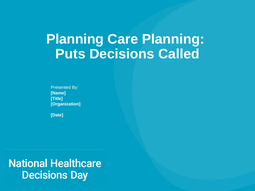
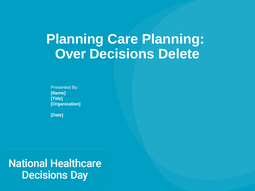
Puts: Puts -> Over
Called: Called -> Delete
